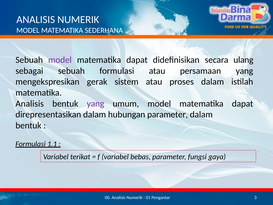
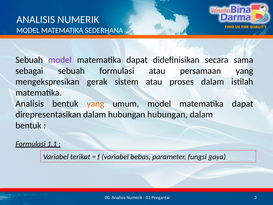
ulang: ulang -> sama
yang at (95, 104) colour: purple -> orange
hubungan parameter: parameter -> hubungan
